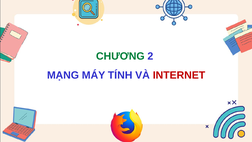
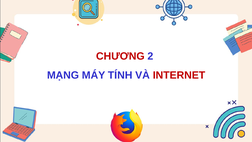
CHƯƠNG colour: green -> red
